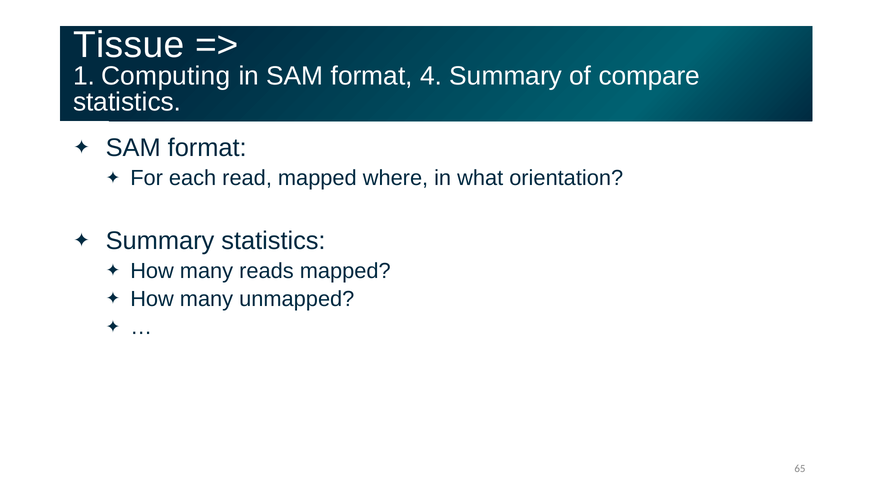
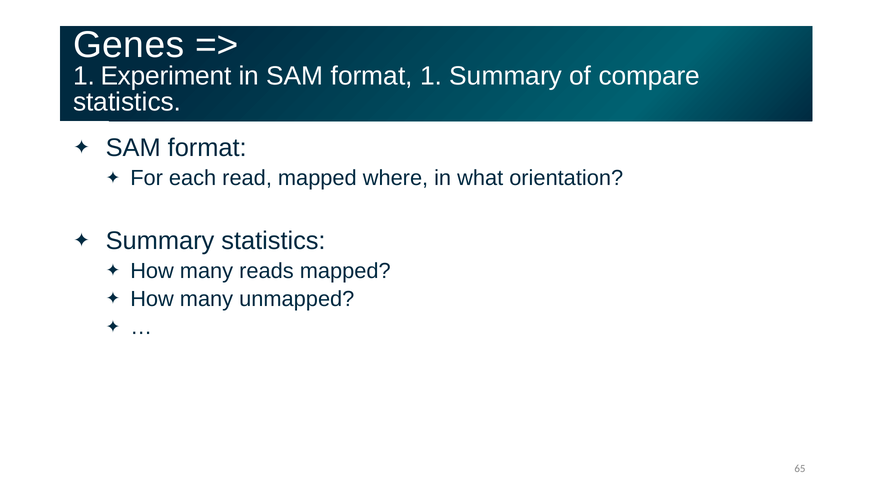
Tissue: Tissue -> Genes
Computing: Computing -> Experiment
format 4: 4 -> 1
